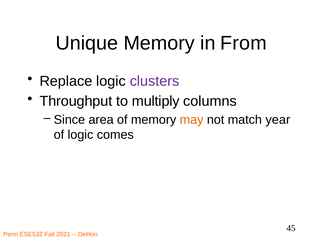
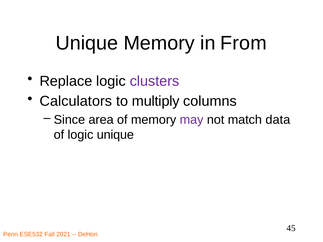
Throughput: Throughput -> Calculators
may colour: orange -> purple
year: year -> data
logic comes: comes -> unique
